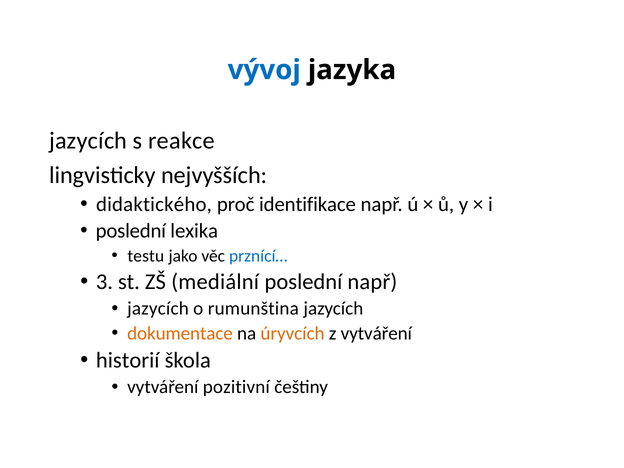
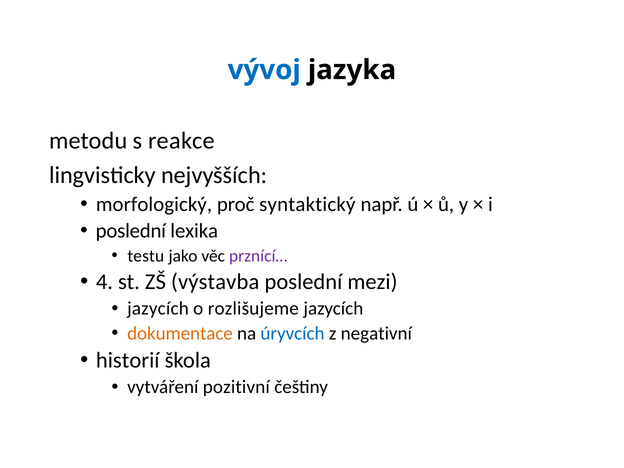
jazycích at (88, 141): jazycích -> metodu
didaktického: didaktického -> morfologický
identifikace: identifikace -> syntaktický
prznící… colour: blue -> purple
3: 3 -> 4
mediální: mediální -> výstavba
poslední např: např -> mezi
rumunština: rumunština -> rozlišujeme
úryvcích colour: orange -> blue
z vytváření: vytváření -> negativní
